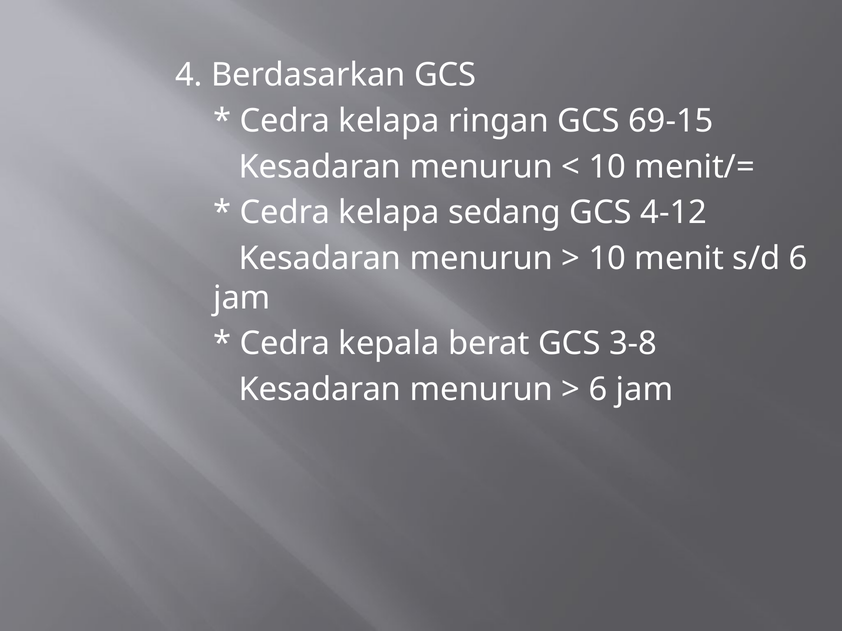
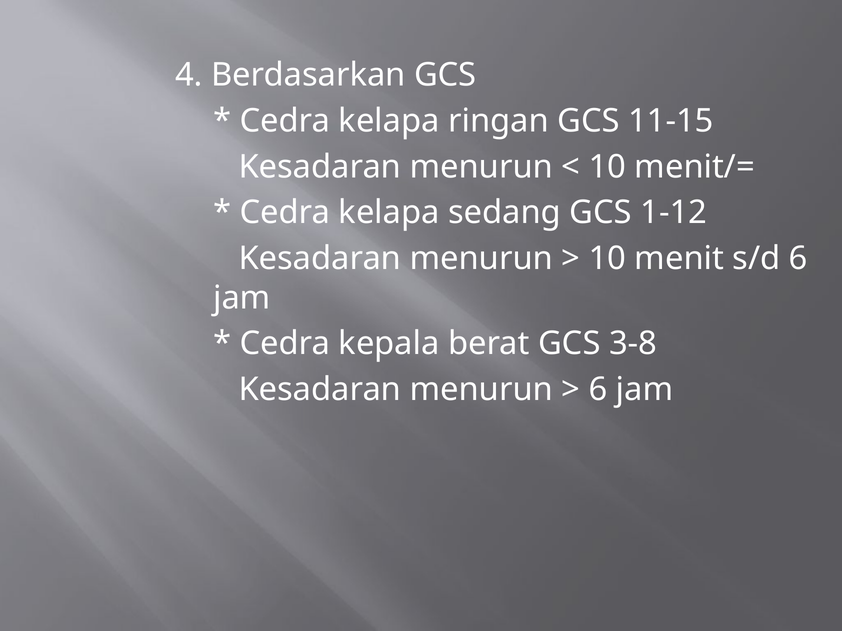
69-15: 69-15 -> 11-15
4-12: 4-12 -> 1-12
